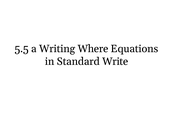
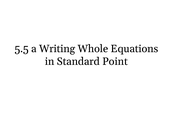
Where: Where -> Whole
Write: Write -> Point
